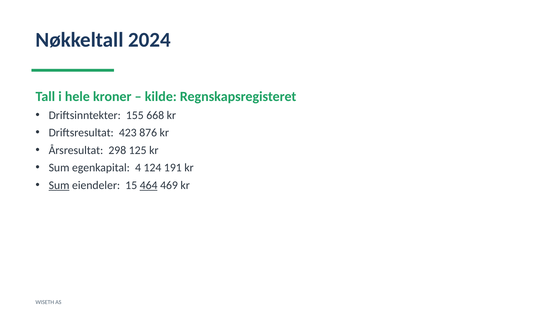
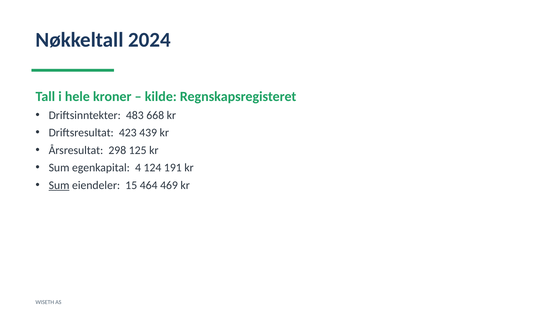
155: 155 -> 483
876: 876 -> 439
464 underline: present -> none
